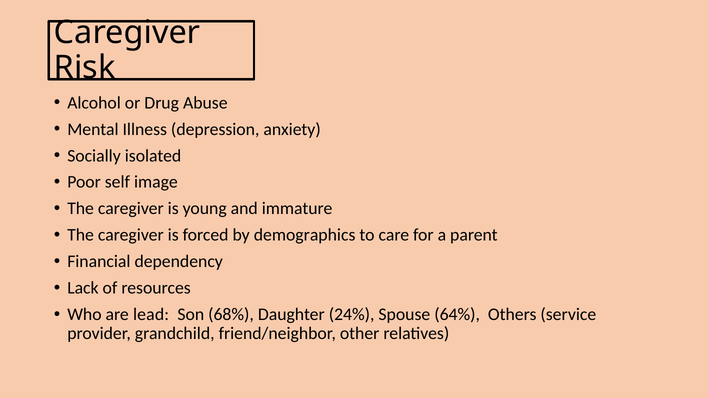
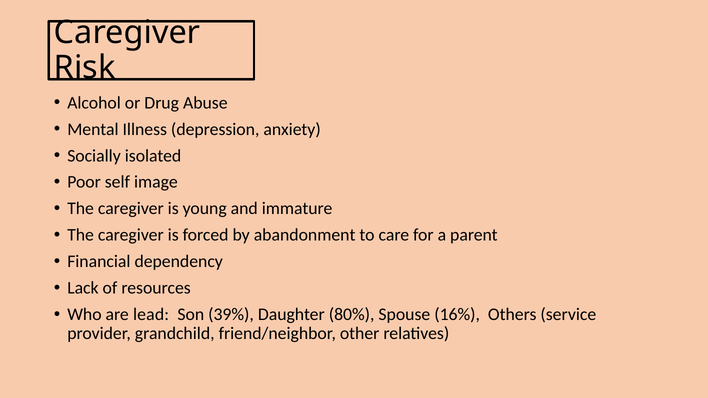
demographics: demographics -> abandonment
68%: 68% -> 39%
24%: 24% -> 80%
64%: 64% -> 16%
